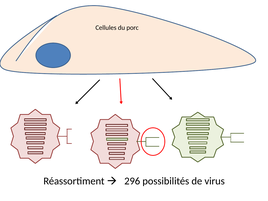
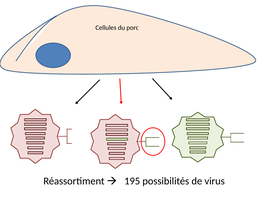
296: 296 -> 195
